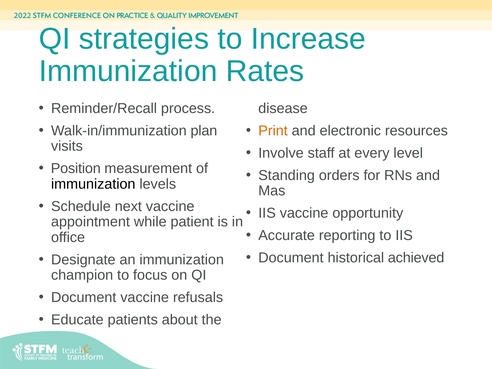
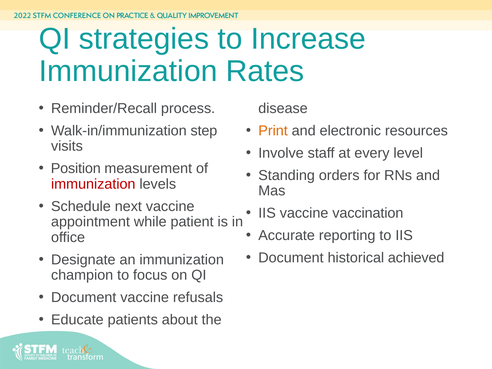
plan: plan -> step
immunization at (93, 184) colour: black -> red
opportunity: opportunity -> vaccination
